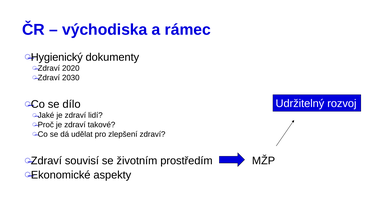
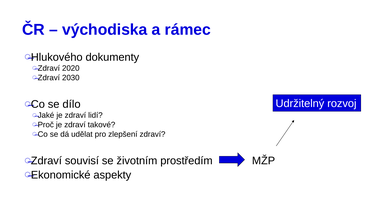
Hygienický: Hygienický -> Hlukového
